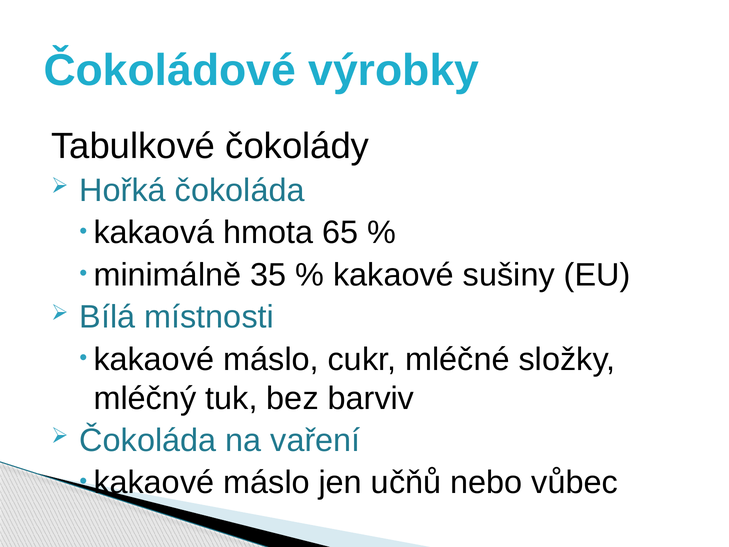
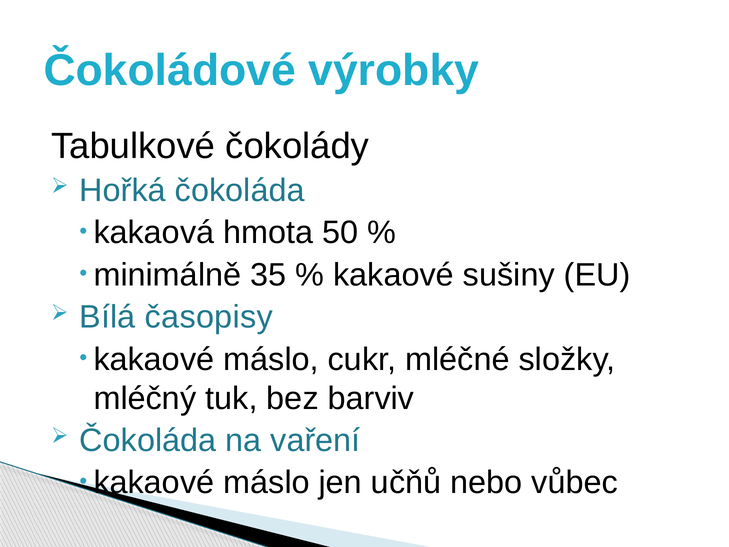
65: 65 -> 50
místnosti: místnosti -> časopisy
